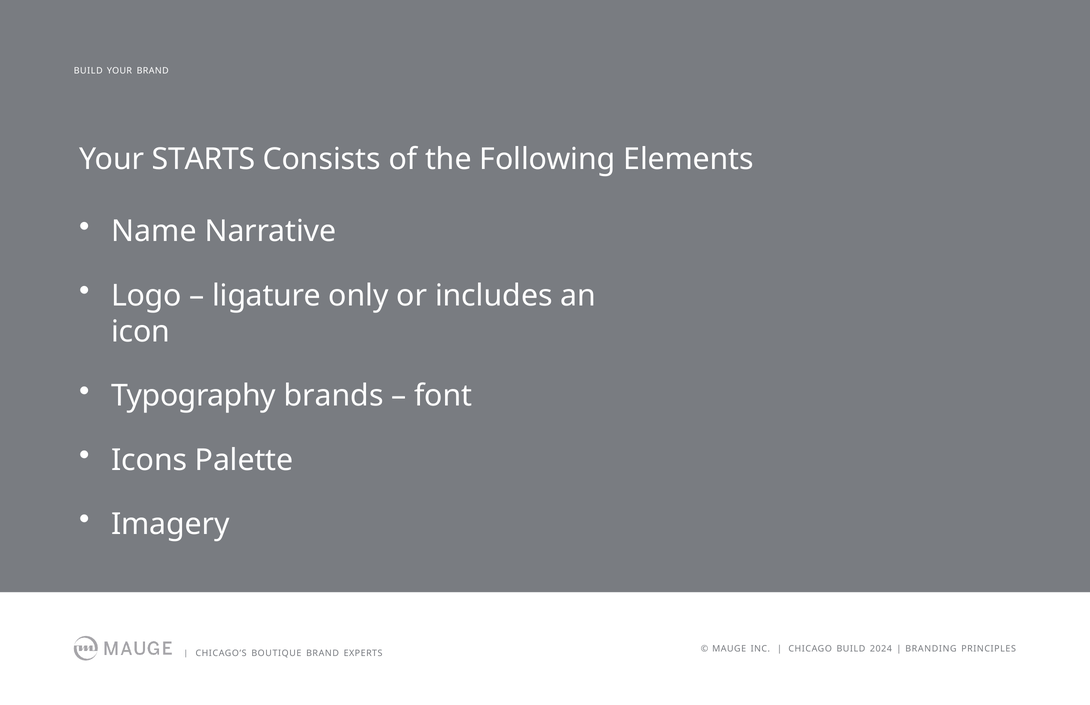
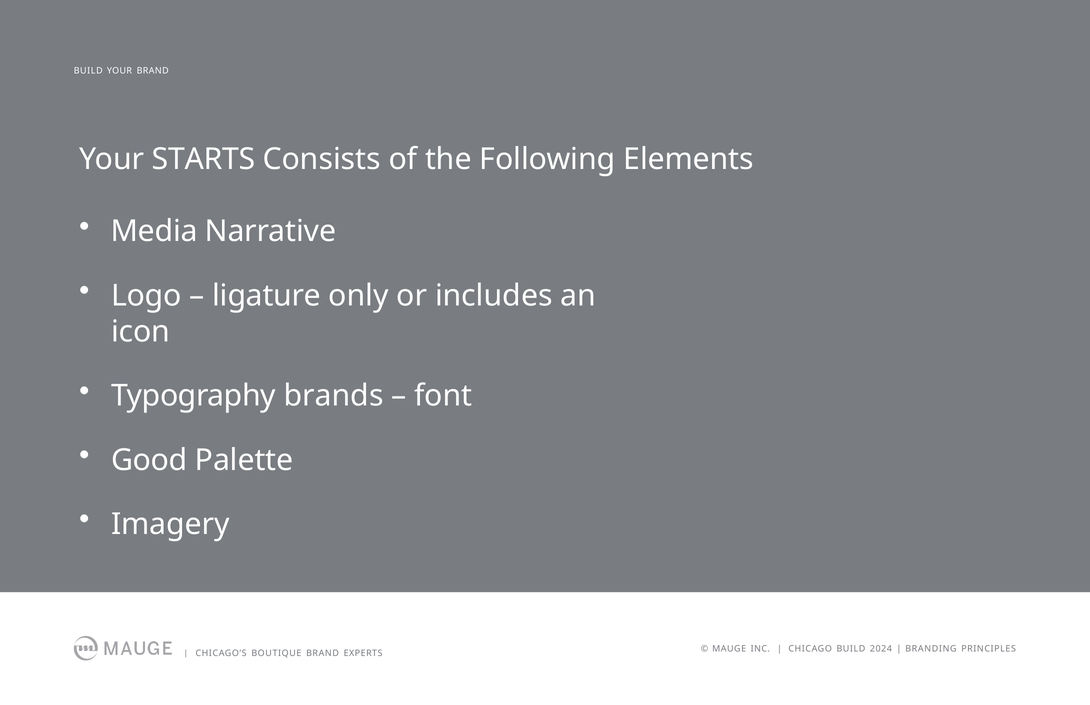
Name: Name -> Media
Icons: Icons -> Good
